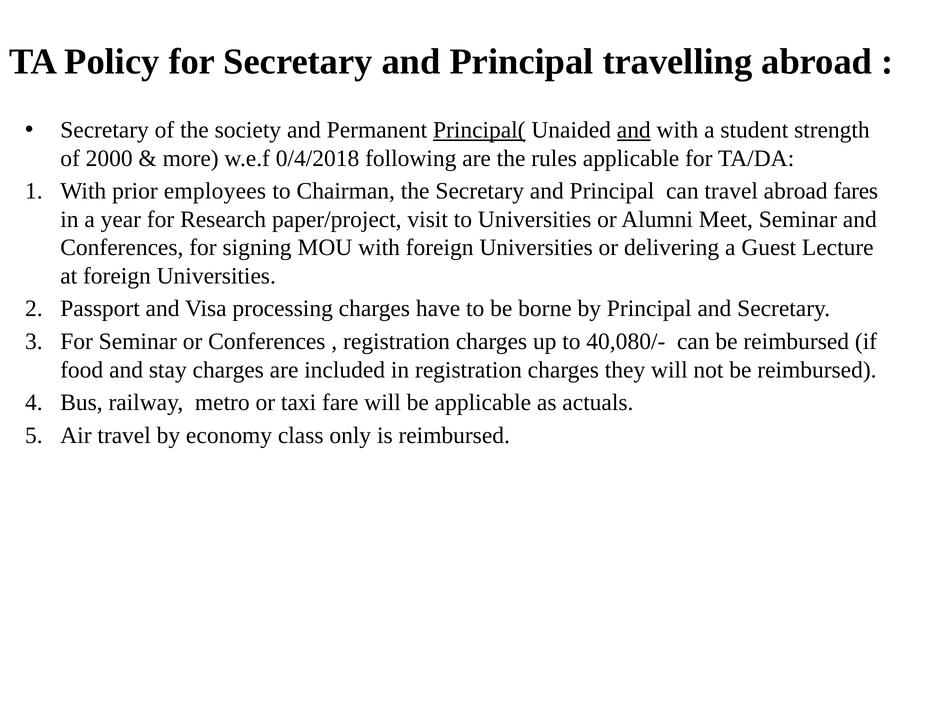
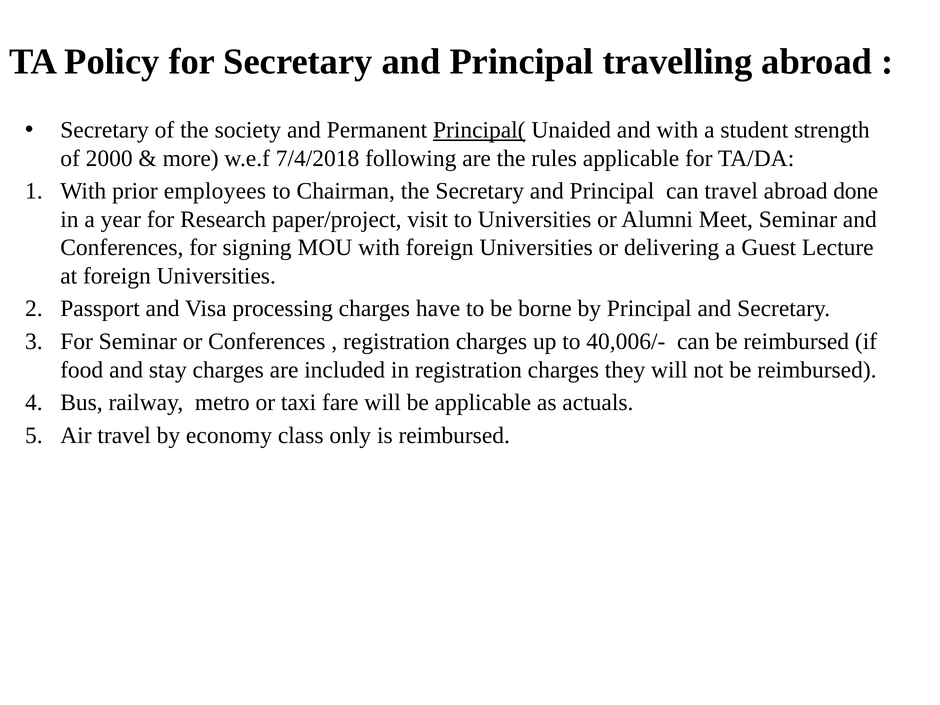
and at (634, 130) underline: present -> none
0/4/2018: 0/4/2018 -> 7/4/2018
fares: fares -> done
40,080/-: 40,080/- -> 40,006/-
